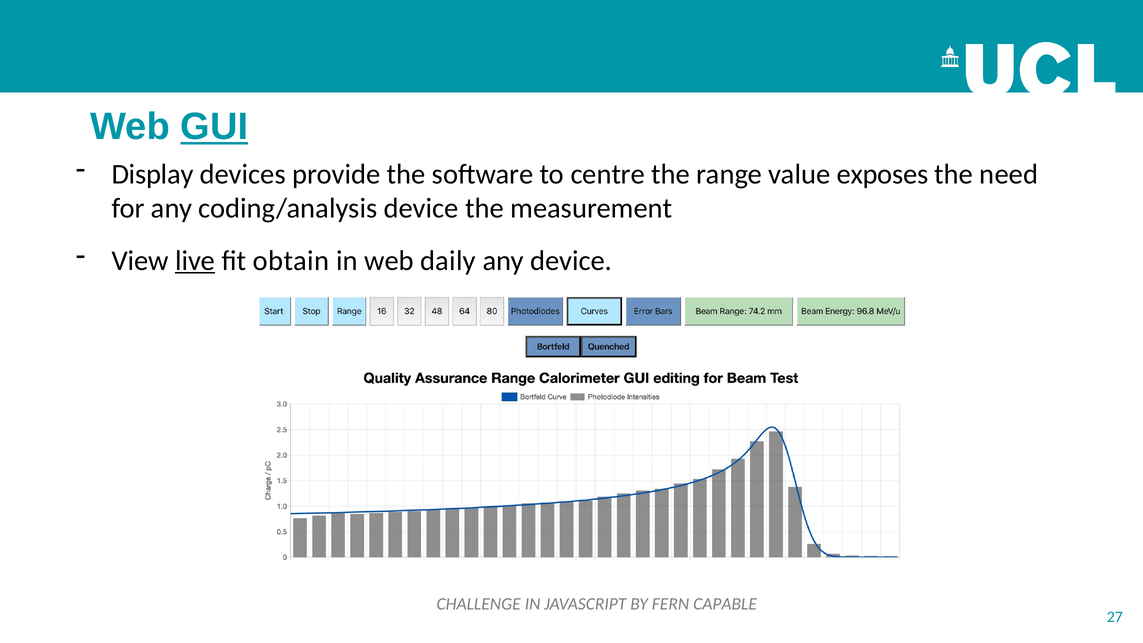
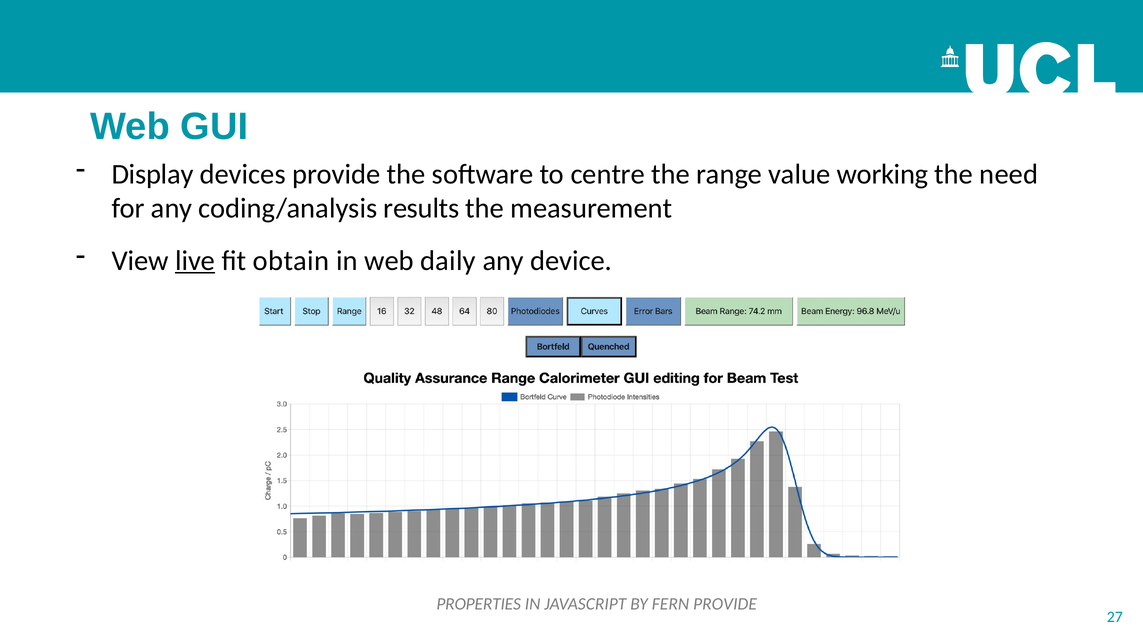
GUI underline: present -> none
exposes: exposes -> working
coding/analysis device: device -> results
CHALLENGE: CHALLENGE -> PROPERTIES
FERN CAPABLE: CAPABLE -> PROVIDE
